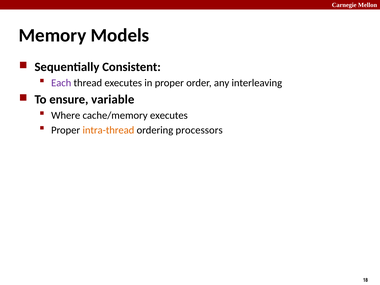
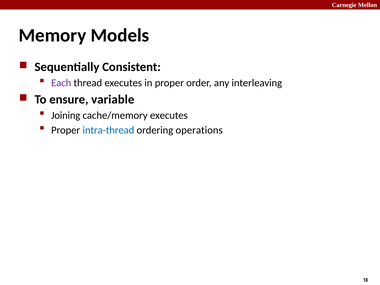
Where: Where -> Joining
intra-thread colour: orange -> blue
processors: processors -> operations
